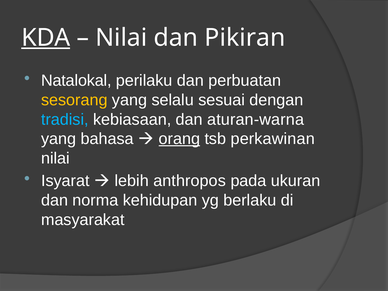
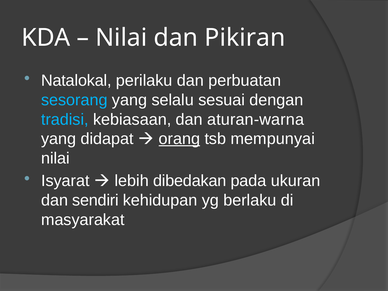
KDA underline: present -> none
sesorang colour: yellow -> light blue
bahasa: bahasa -> didapat
perkawinan: perkawinan -> mempunyai
anthropos: anthropos -> dibedakan
norma: norma -> sendiri
